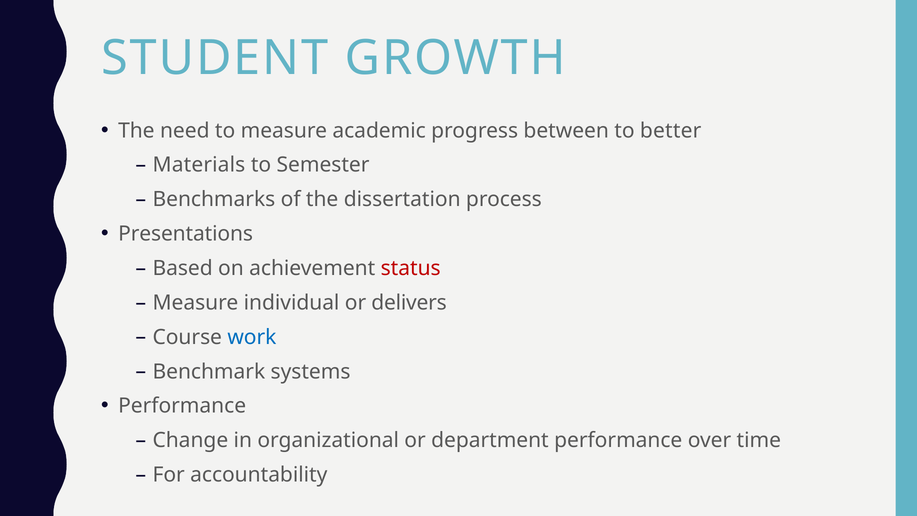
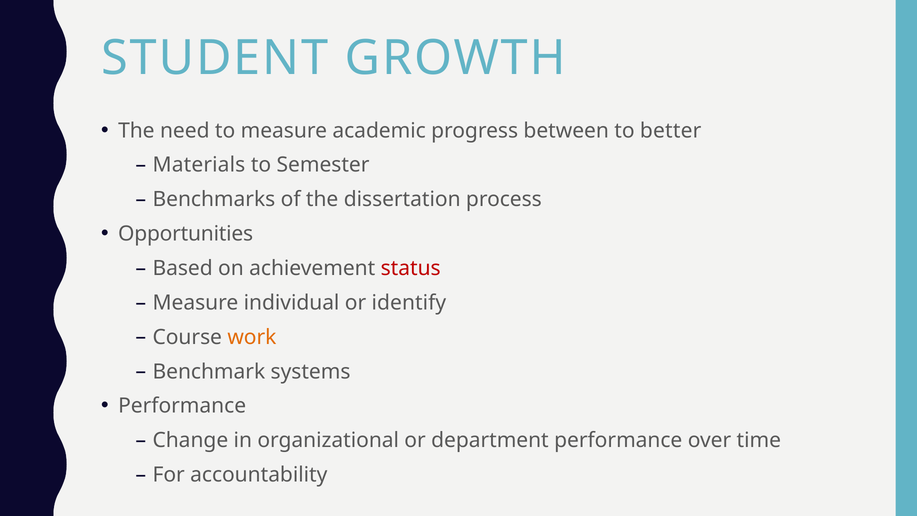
Presentations: Presentations -> Opportunities
delivers: delivers -> identify
work colour: blue -> orange
